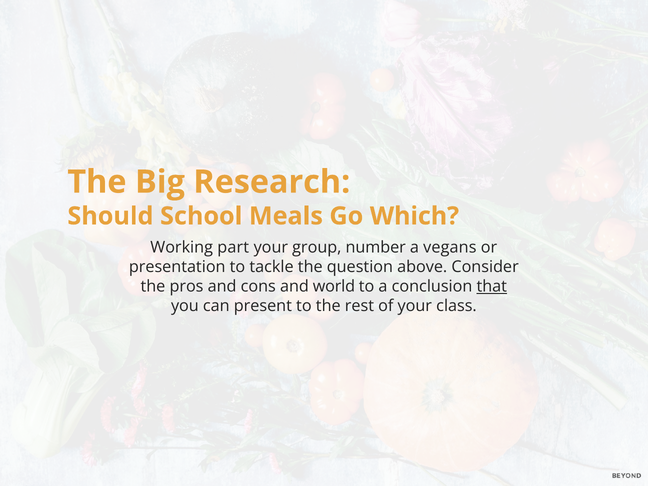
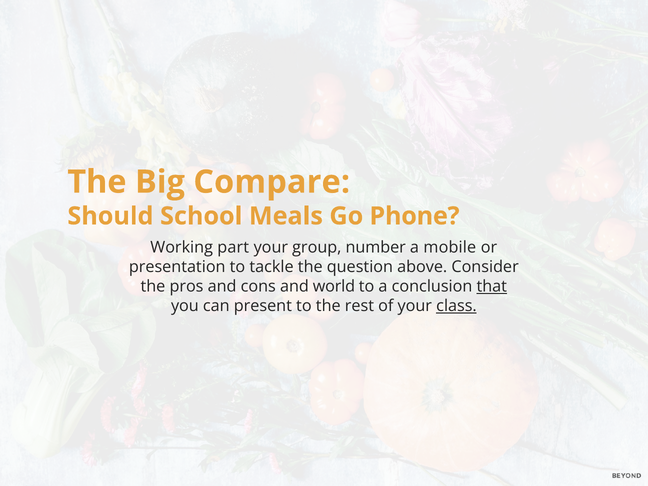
Research: Research -> Compare
Which: Which -> Phone
vegans: vegans -> mobile
class underline: none -> present
